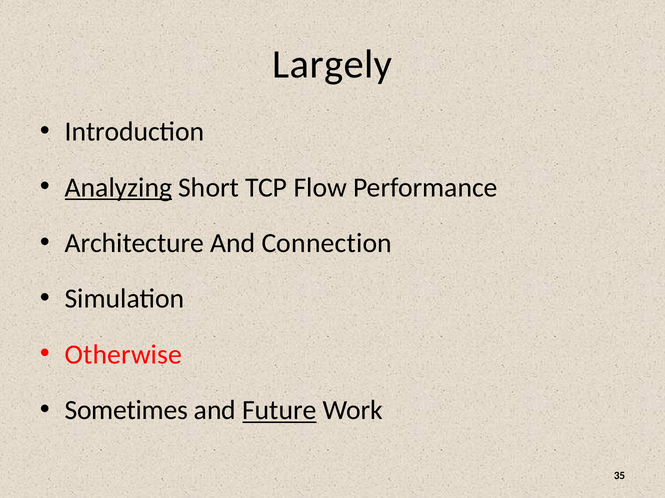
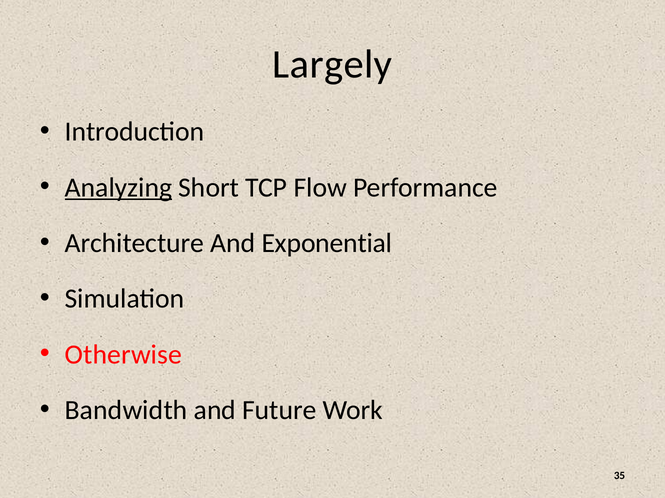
Connection: Connection -> Exponential
Sometimes: Sometimes -> Bandwidth
Future underline: present -> none
